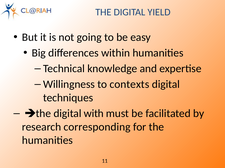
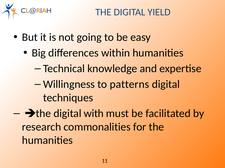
contexts: contexts -> patterns
corresponding: corresponding -> commonalities
